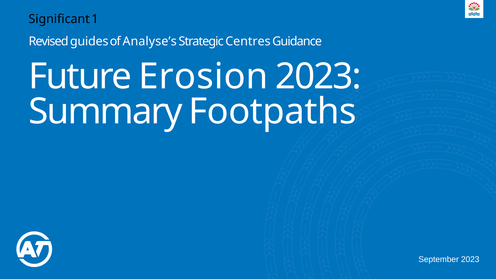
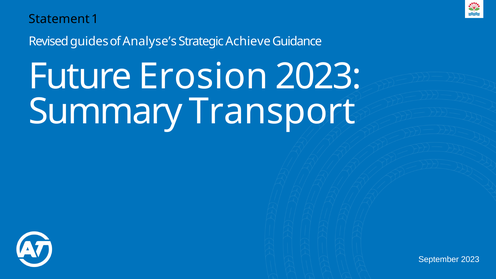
Significant: Significant -> Statement
Centres: Centres -> Achieve
Footpaths: Footpaths -> Transport
